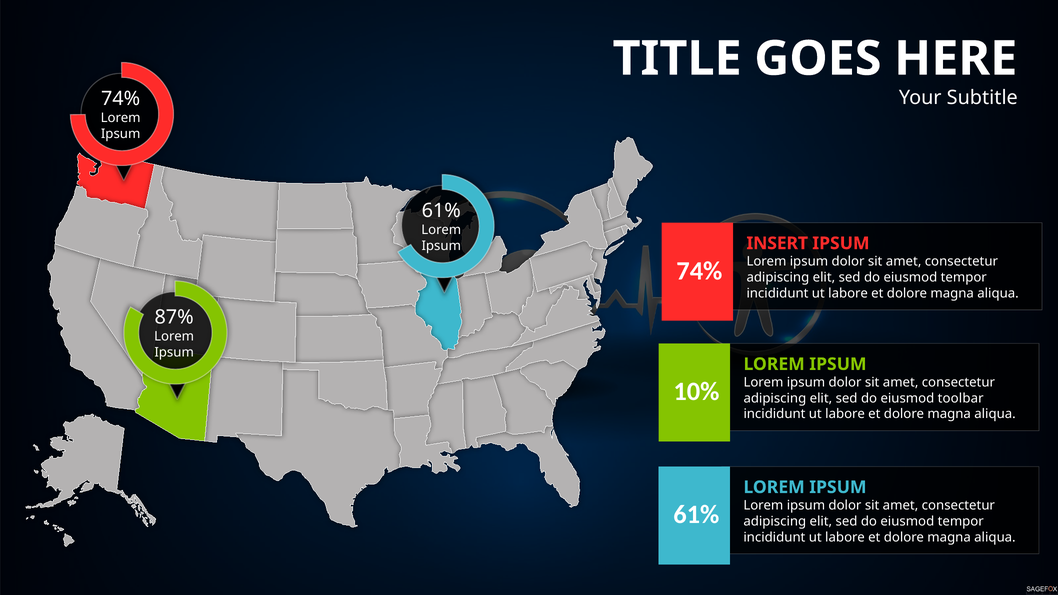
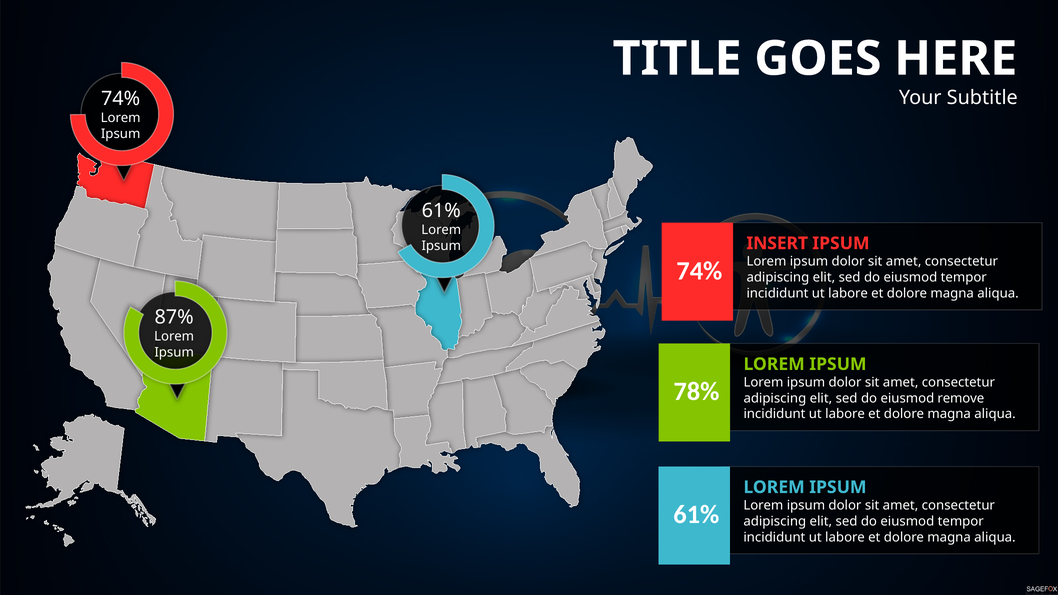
10%: 10% -> 78%
toolbar: toolbar -> remove
